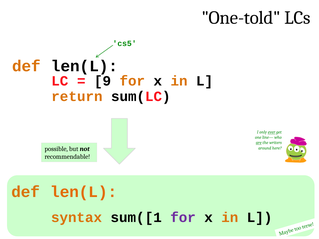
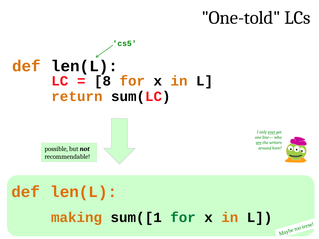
9: 9 -> 8
syntax: syntax -> making
for at (183, 218) colour: purple -> green
